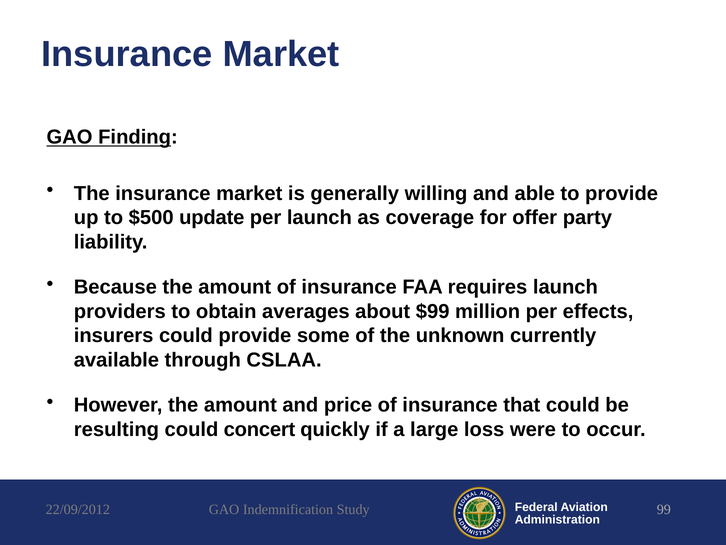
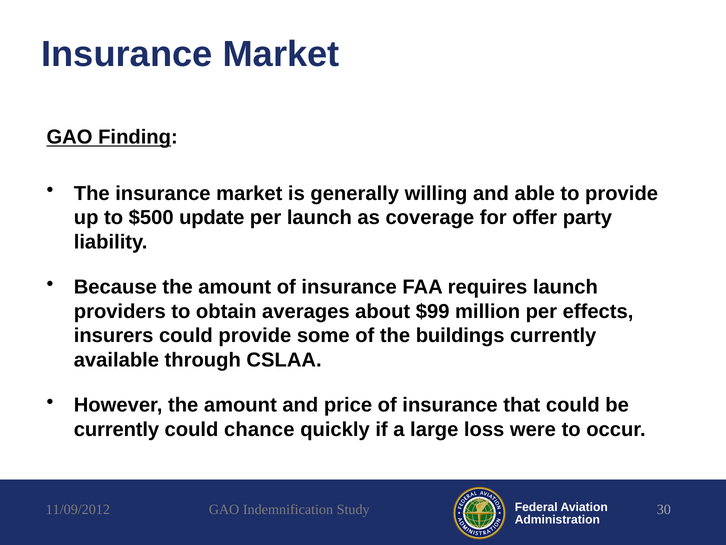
unknown: unknown -> buildings
resulting at (116, 429): resulting -> currently
concert: concert -> chance
22/09/2012: 22/09/2012 -> 11/09/2012
99: 99 -> 30
